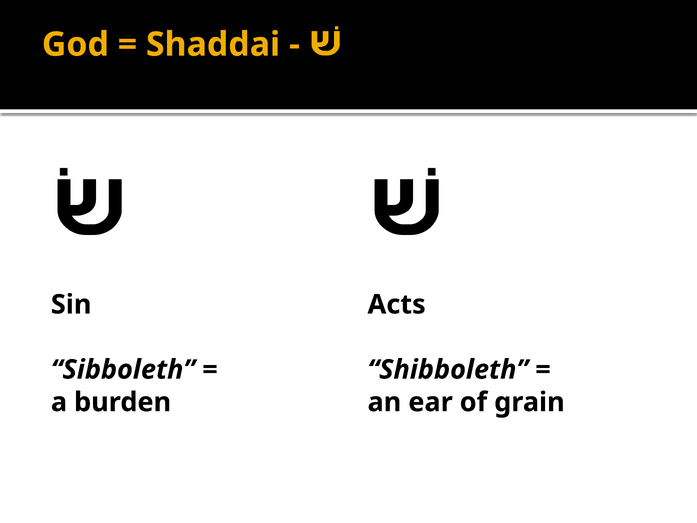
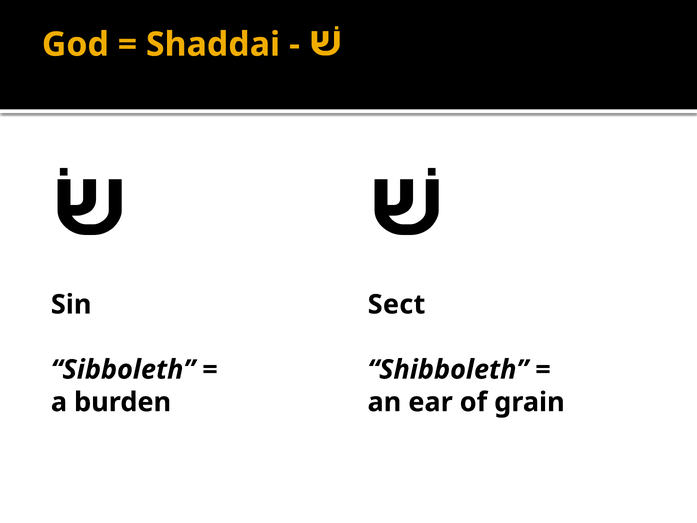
Acts: Acts -> Sect
